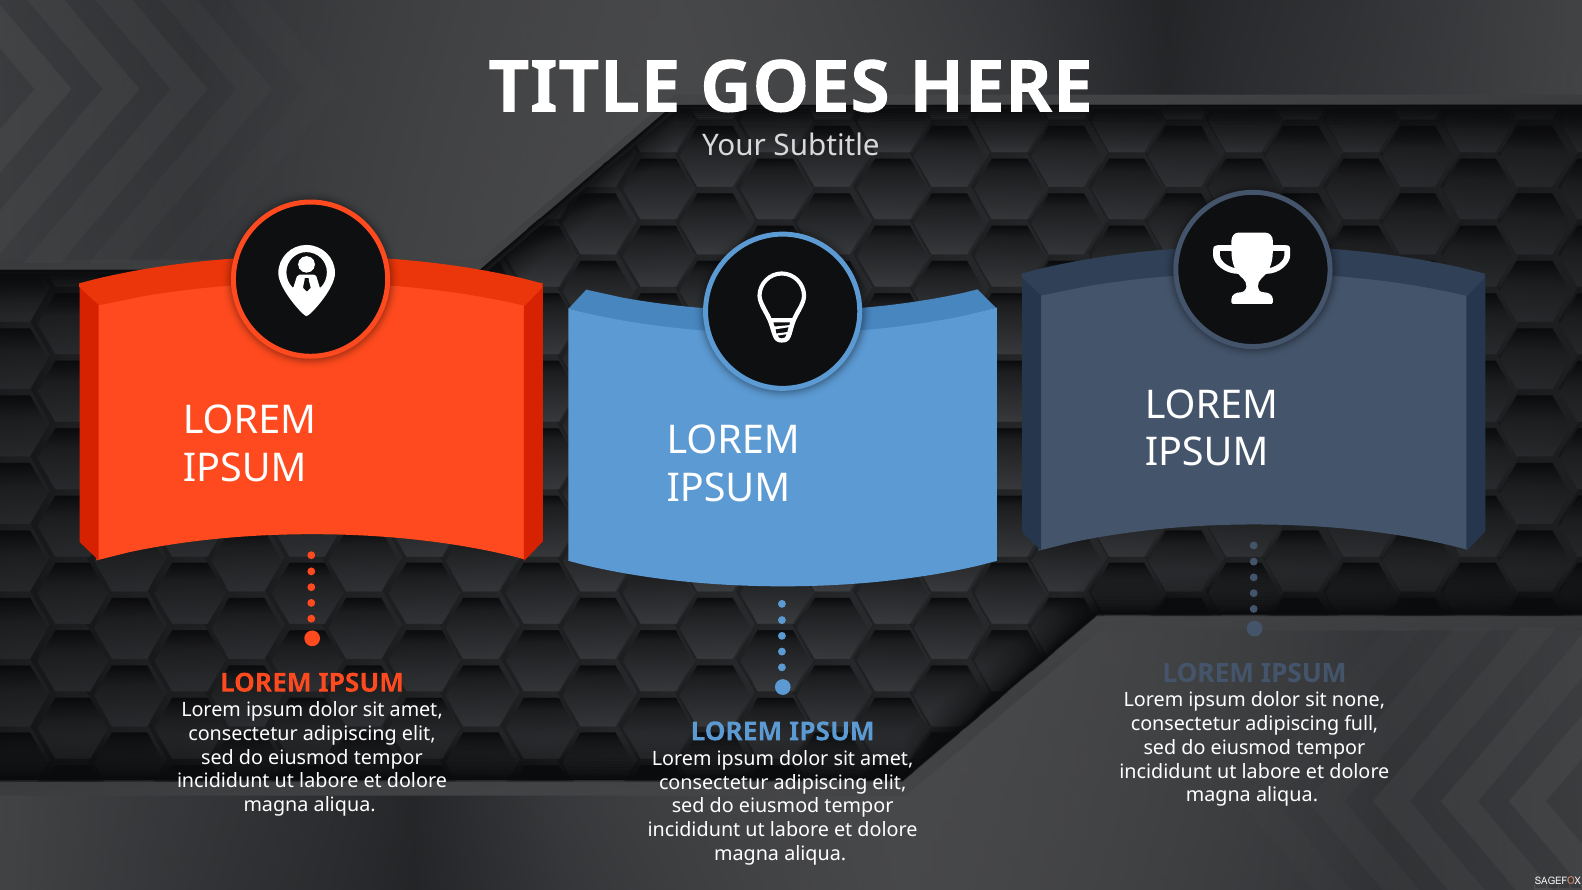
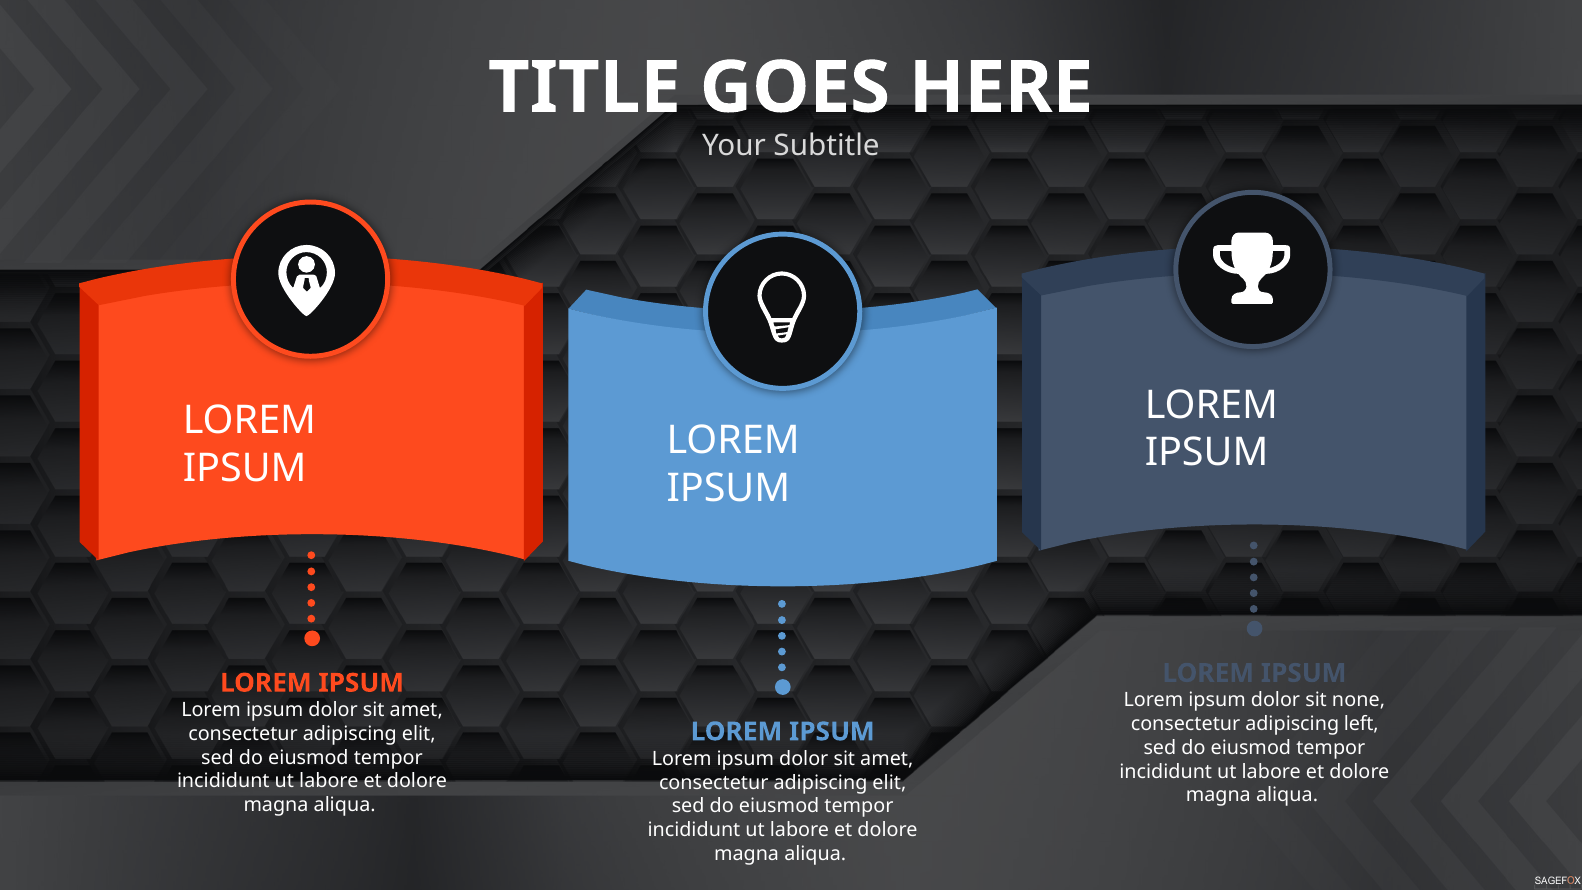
full: full -> left
